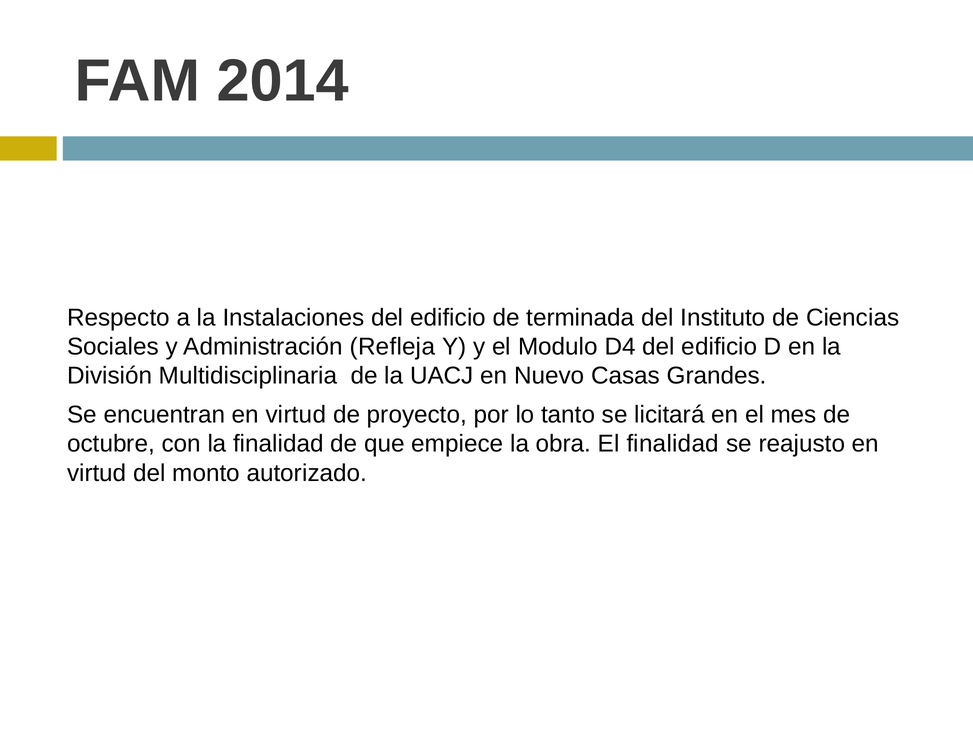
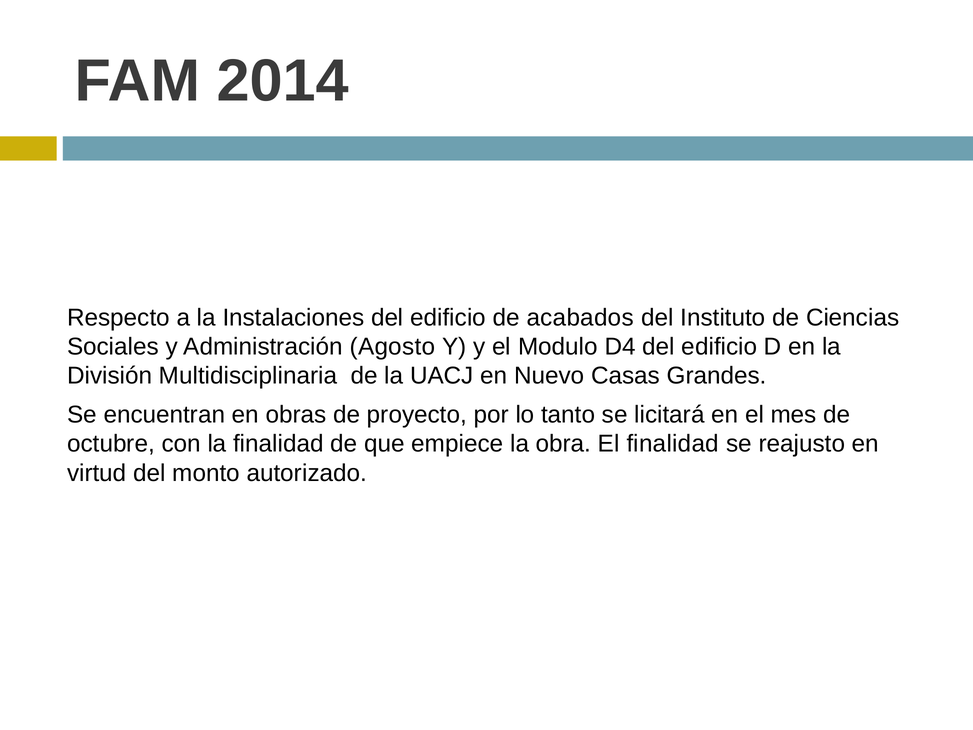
terminada: terminada -> acabados
Refleja: Refleja -> Agosto
encuentran en virtud: virtud -> obras
